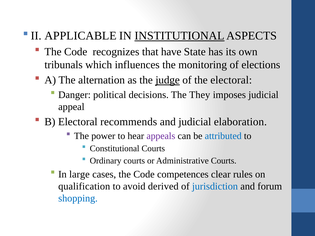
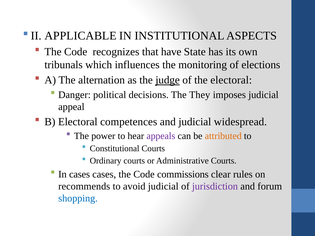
INSTITUTIONAL underline: present -> none
recommends: recommends -> competences
elaboration: elaboration -> widespread
attributed colour: blue -> orange
In large: large -> cases
competences: competences -> commissions
qualification: qualification -> recommends
avoid derived: derived -> judicial
jurisdiction colour: blue -> purple
